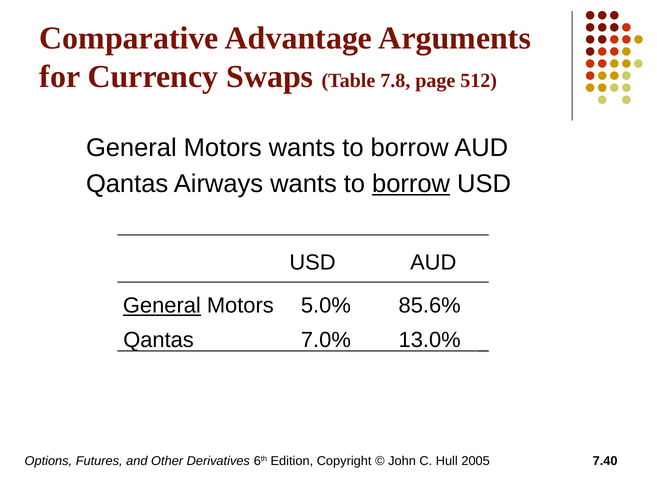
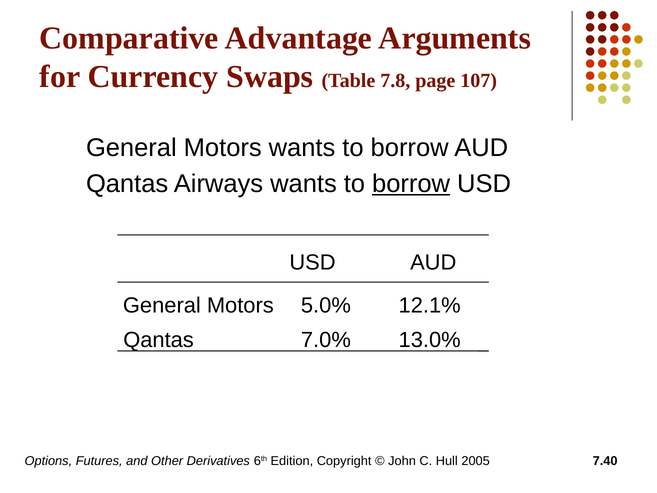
512: 512 -> 107
General at (162, 306) underline: present -> none
85.6%: 85.6% -> 12.1%
